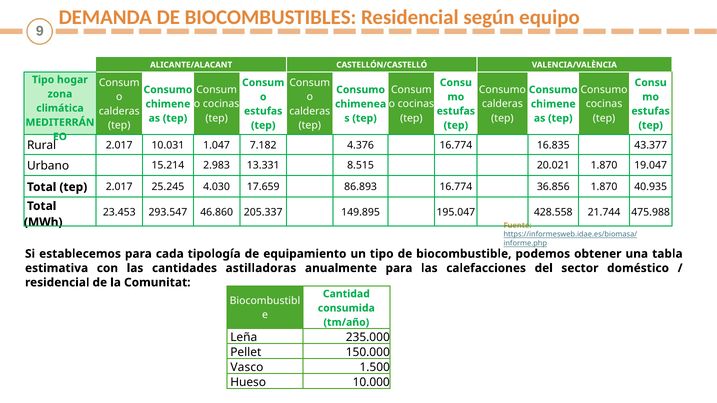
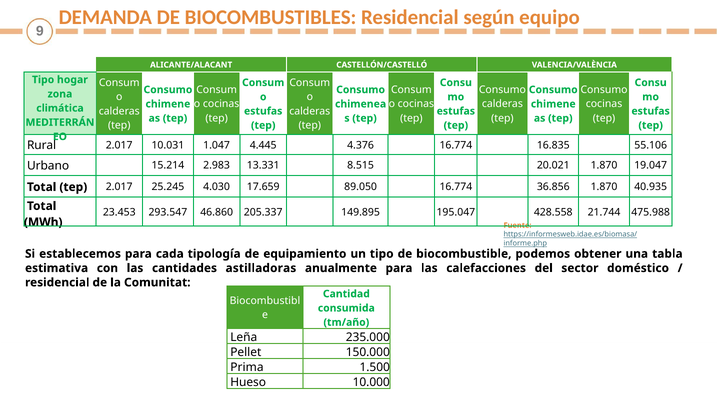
7.182: 7.182 -> 4.445
43.377: 43.377 -> 55.106
86.893: 86.893 -> 89.050
Vasco: Vasco -> Prima
